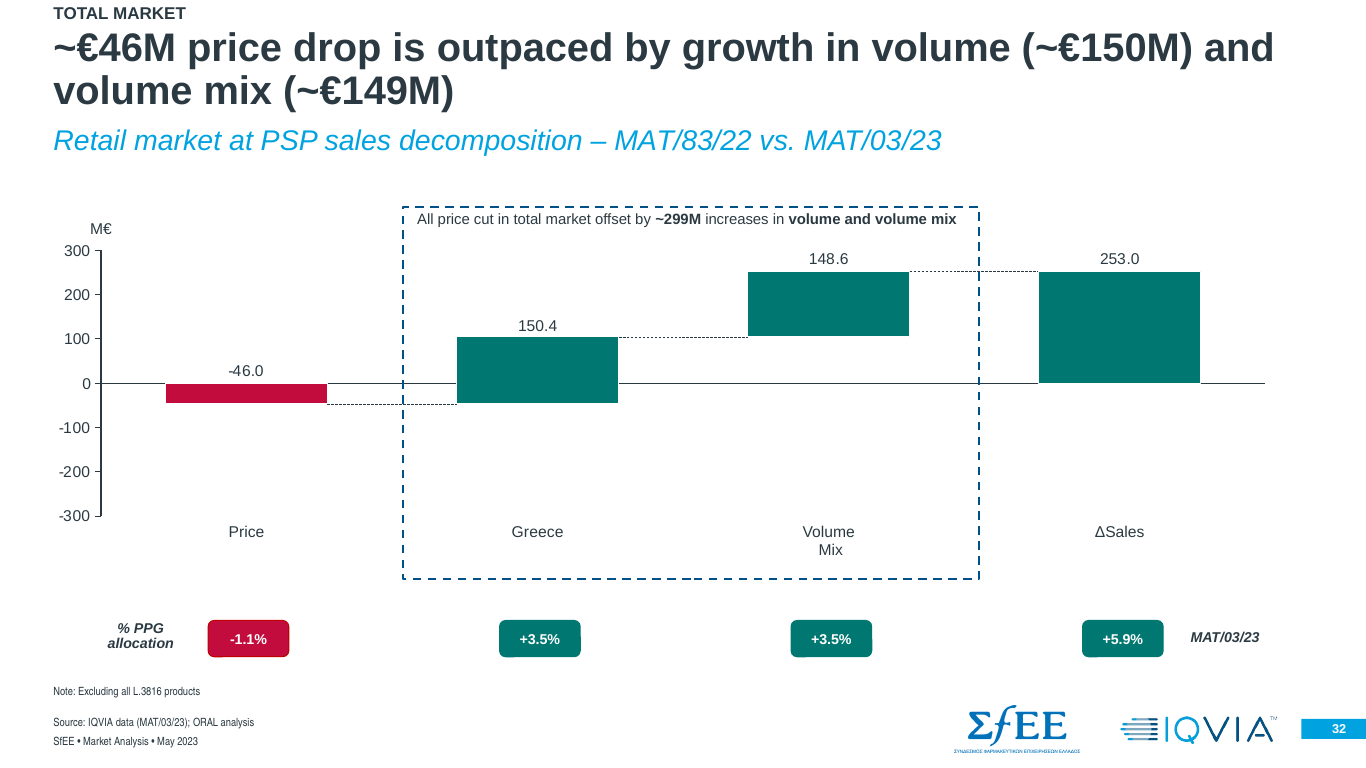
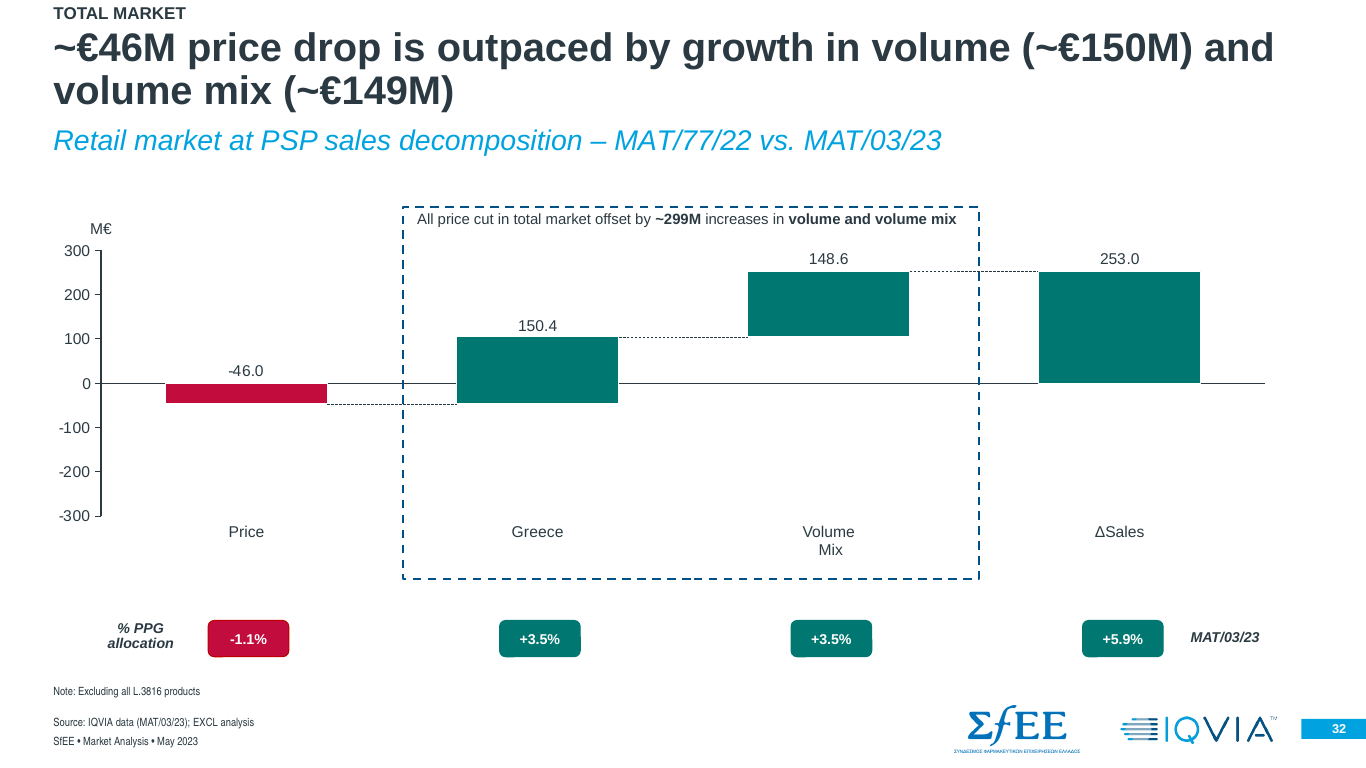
MAT/83/22: MAT/83/22 -> MAT/77/22
ORAL: ORAL -> EXCL
